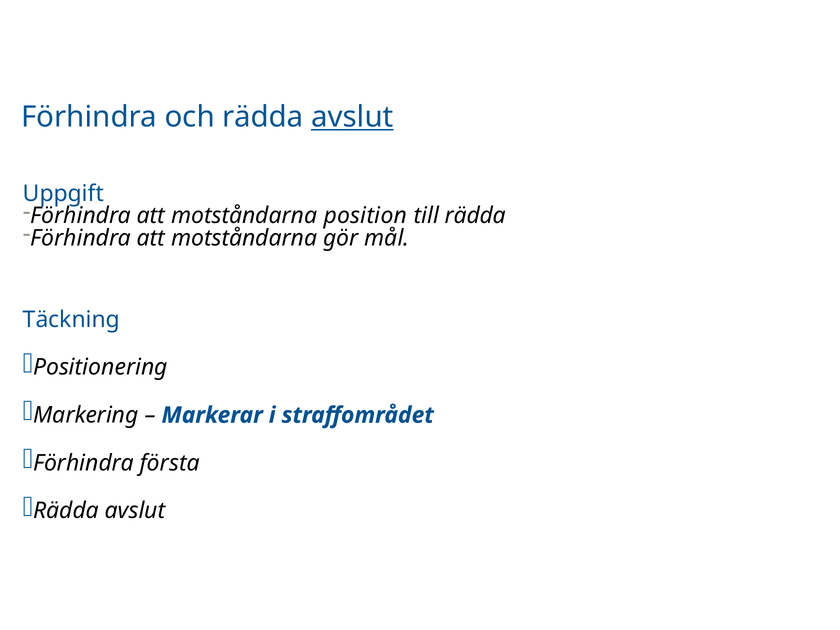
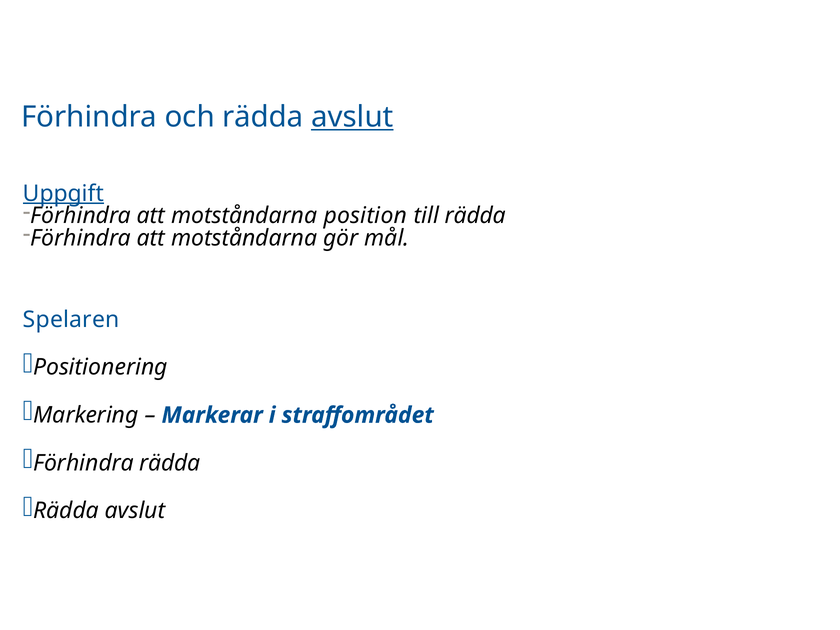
Uppgift underline: none -> present
Täckning: Täckning -> Spelaren
Förhindra första: första -> rädda
